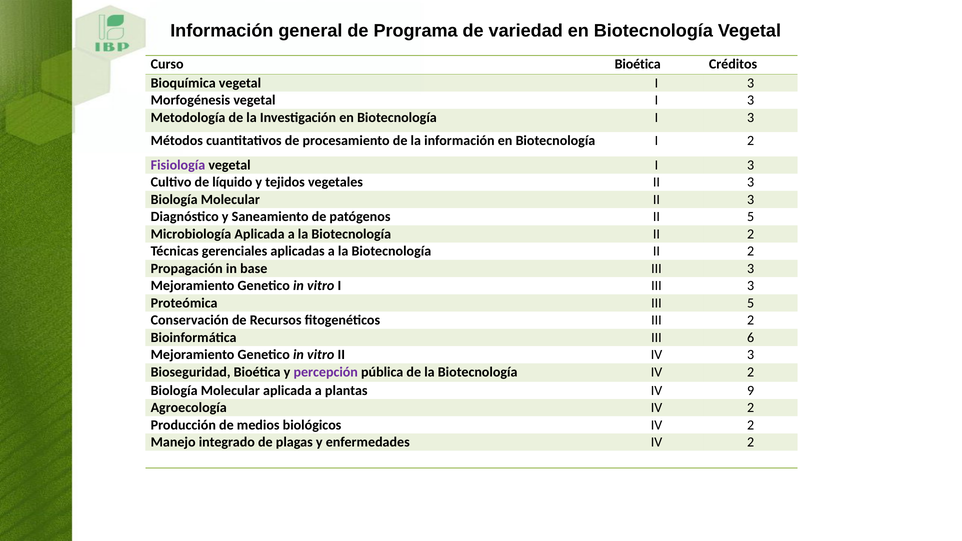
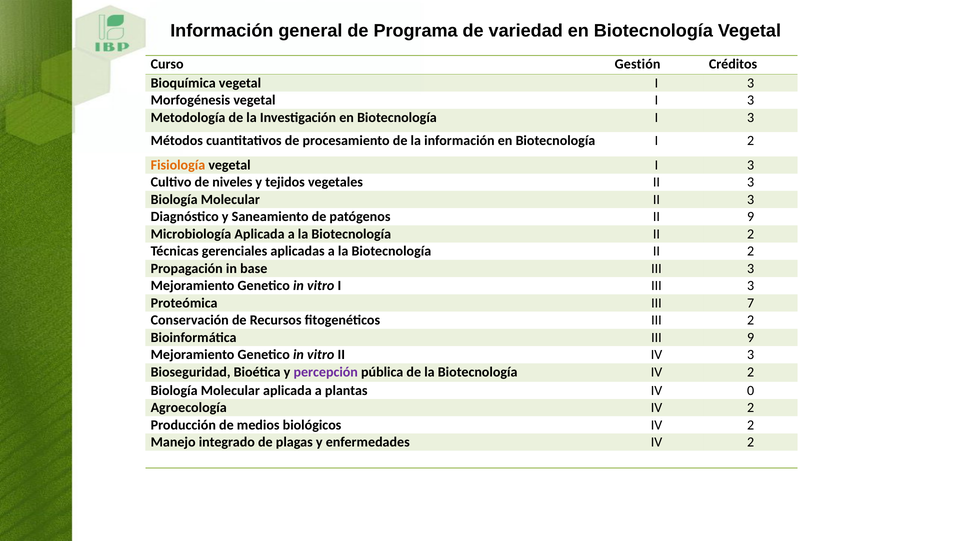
Curso Bioética: Bioética -> Gestión
Fisiología colour: purple -> orange
líquido: líquido -> niveles
II 5: 5 -> 9
III 5: 5 -> 7
III 6: 6 -> 9
9: 9 -> 0
